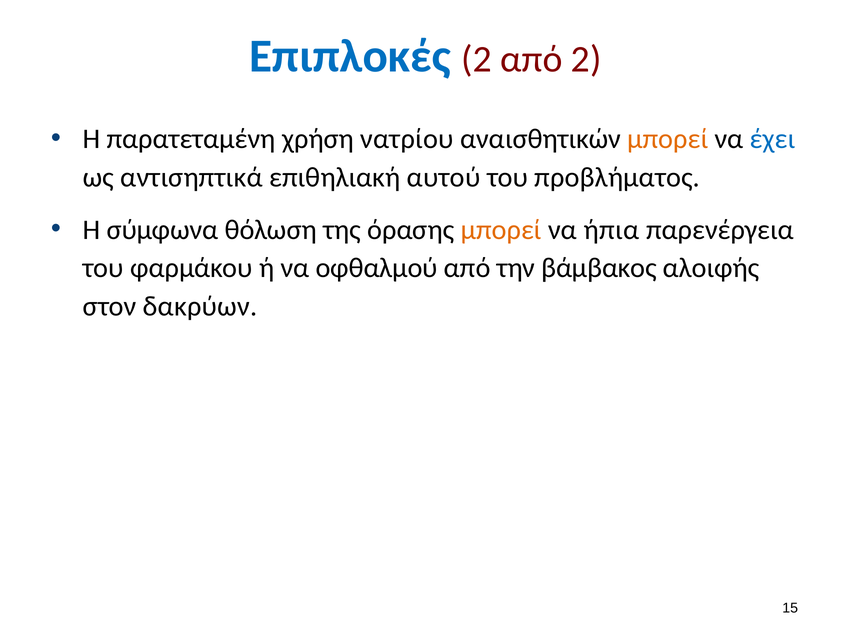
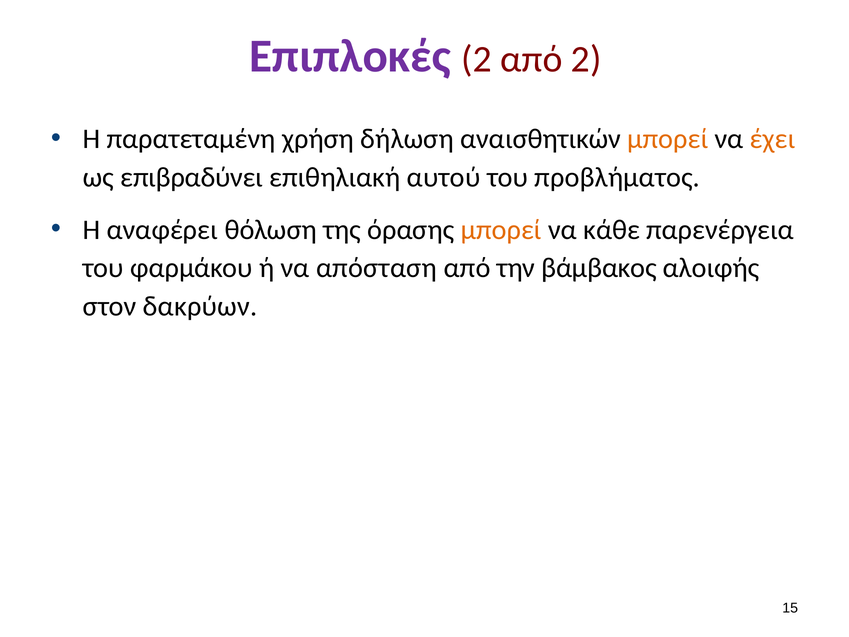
Επιπλοκές colour: blue -> purple
νατρίου: νατρίου -> δήλωση
έχει colour: blue -> orange
αντισηπτικά: αντισηπτικά -> επιβραδύνει
σύμφωνα: σύμφωνα -> αναφέρει
ήπια: ήπια -> κάθε
οφθαλμού: οφθαλμού -> απόσταση
